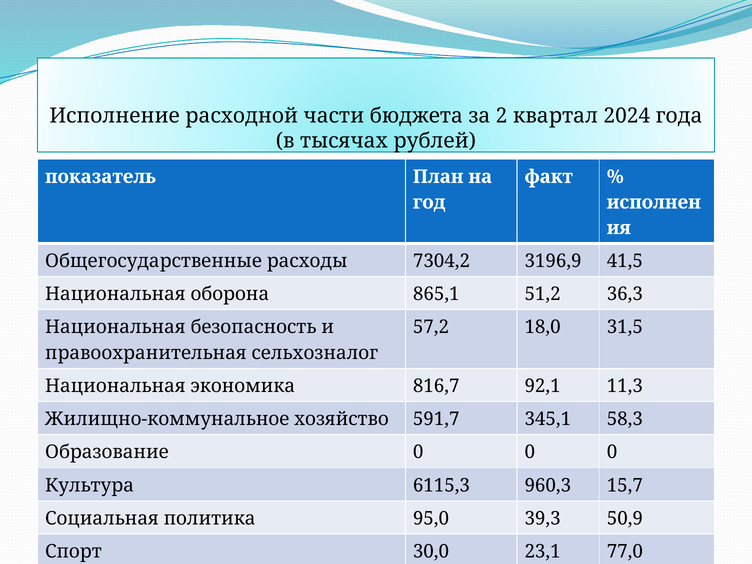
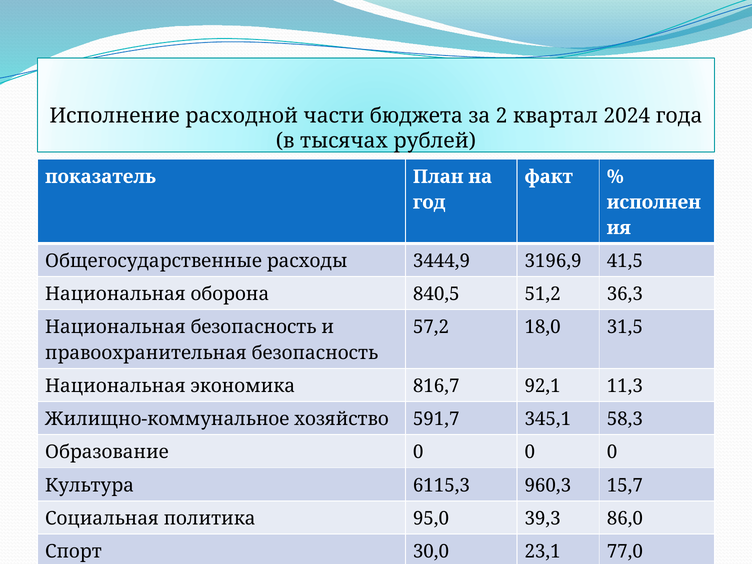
7304,2: 7304,2 -> 3444,9
865,1: 865,1 -> 840,5
правоохранительная сельхозналог: сельхозналог -> безопасность
50,9: 50,9 -> 86,0
